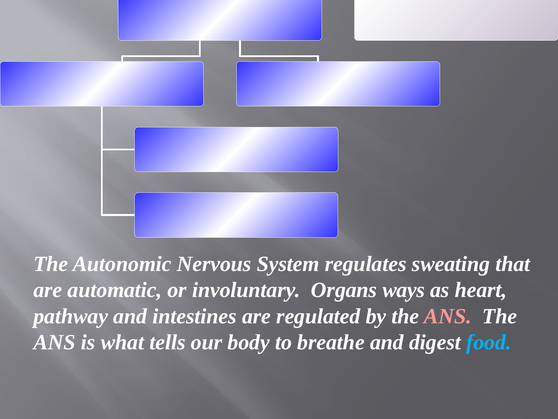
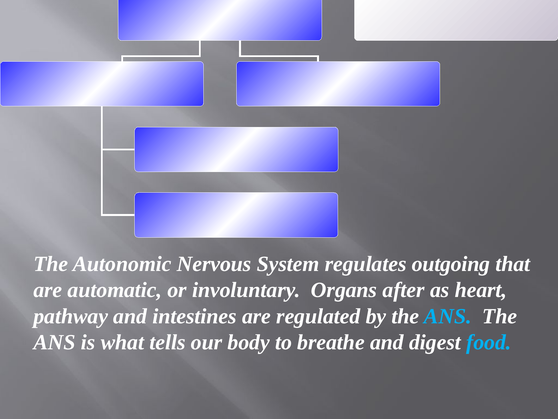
sweating: sweating -> outgoing
ways: ways -> after
ANS at (448, 316) colour: pink -> light blue
